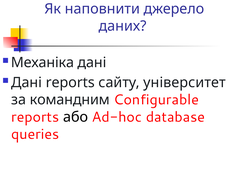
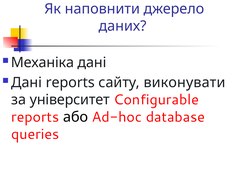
університет: університет -> виконувати
командним: командним -> університет
